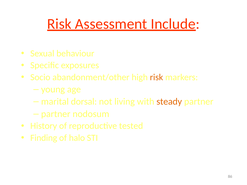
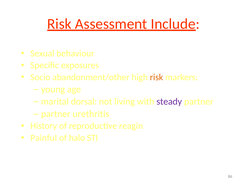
steady colour: orange -> purple
nodosum: nodosum -> urethritis
tested: tested -> reagin
Finding: Finding -> Painful
